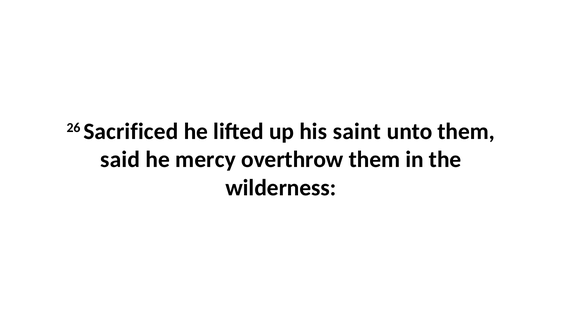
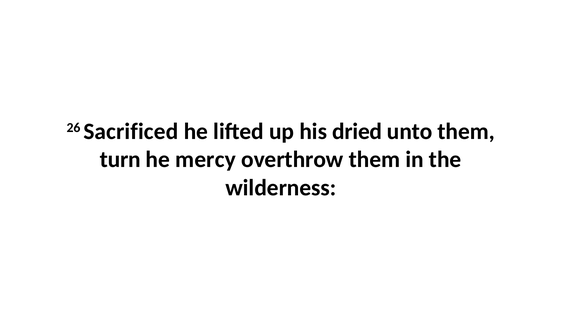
saint: saint -> dried
said: said -> turn
